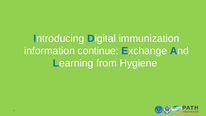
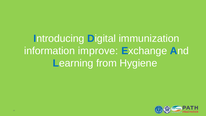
continue: continue -> improve
